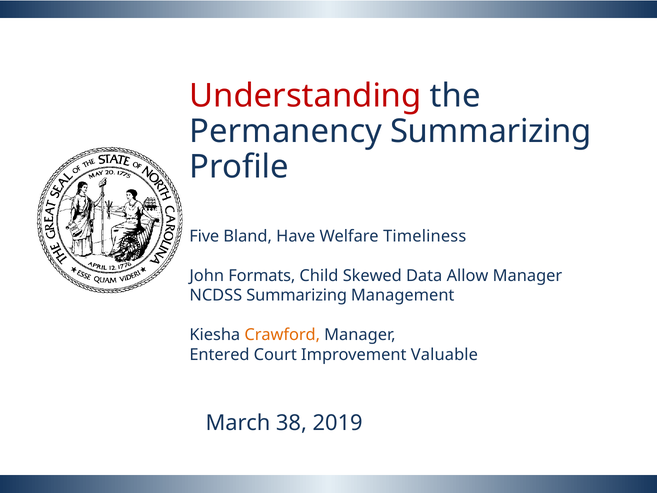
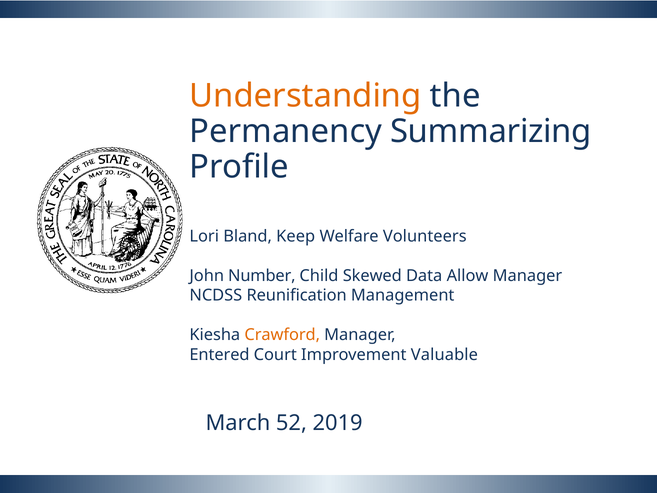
Understanding colour: red -> orange
Five: Five -> Lori
Have: Have -> Keep
Timeliness: Timeliness -> Volunteers
Formats: Formats -> Number
NCDSS Summarizing: Summarizing -> Reunification
38: 38 -> 52
